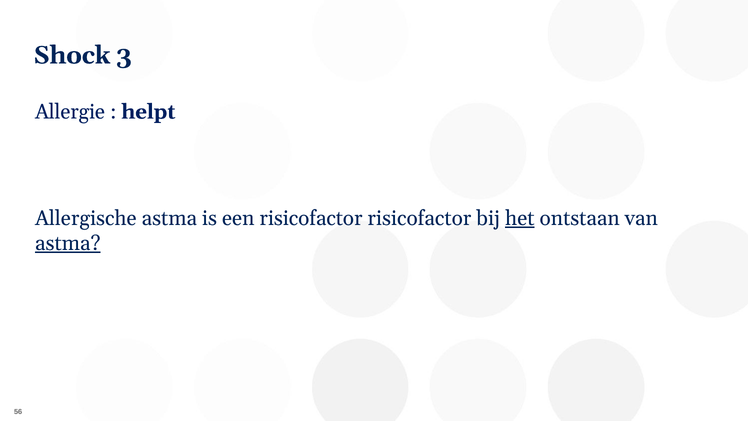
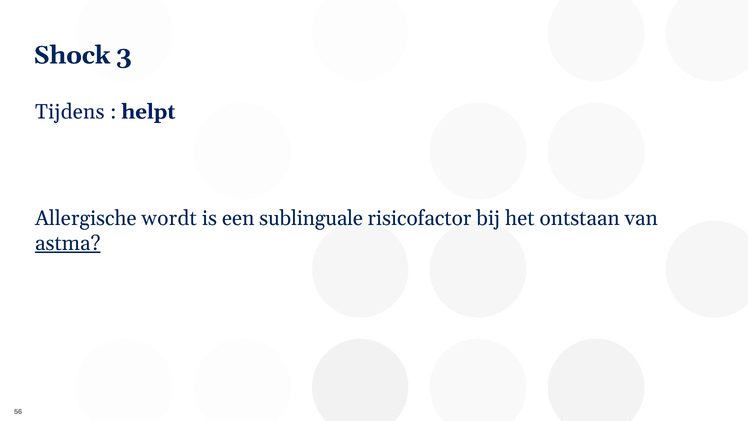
Allergie: Allergie -> Tijdens
Allergische astma: astma -> wordt
een risicofactor: risicofactor -> sublinguale
het underline: present -> none
